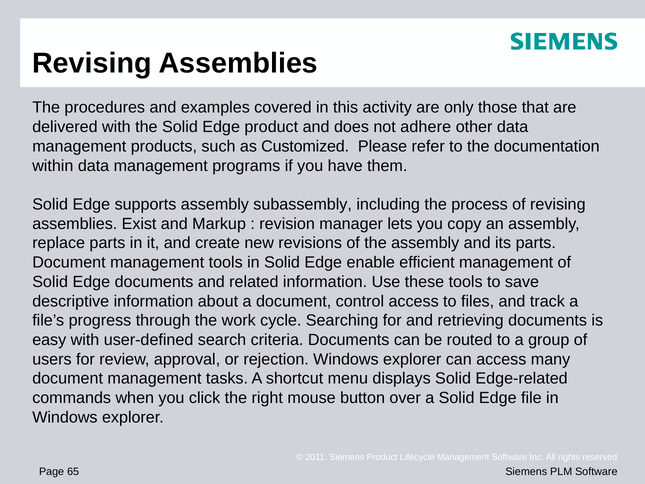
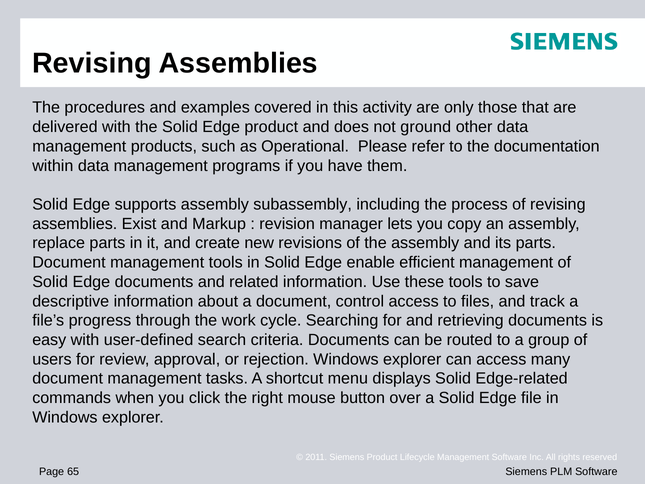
adhere: adhere -> ground
Customized: Customized -> Operational
